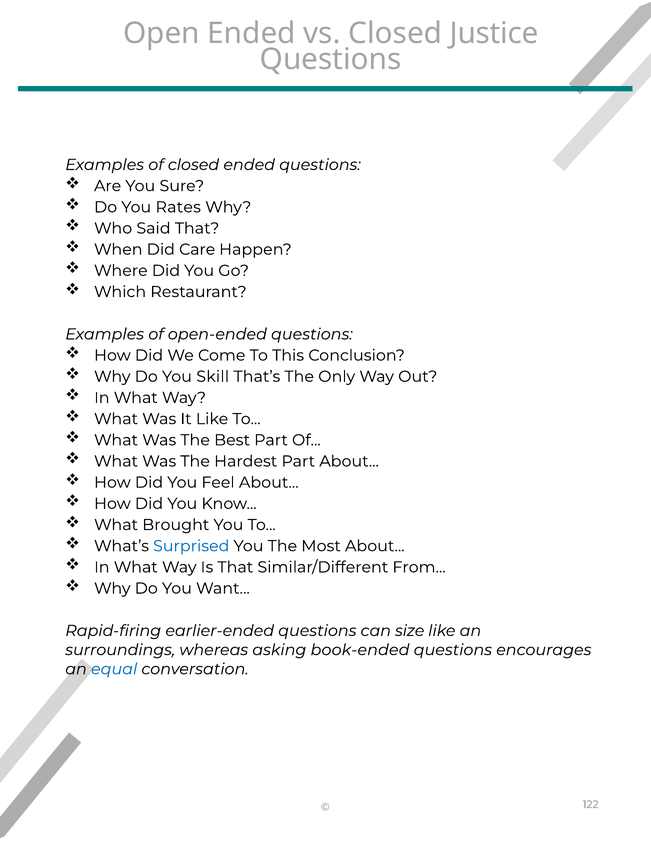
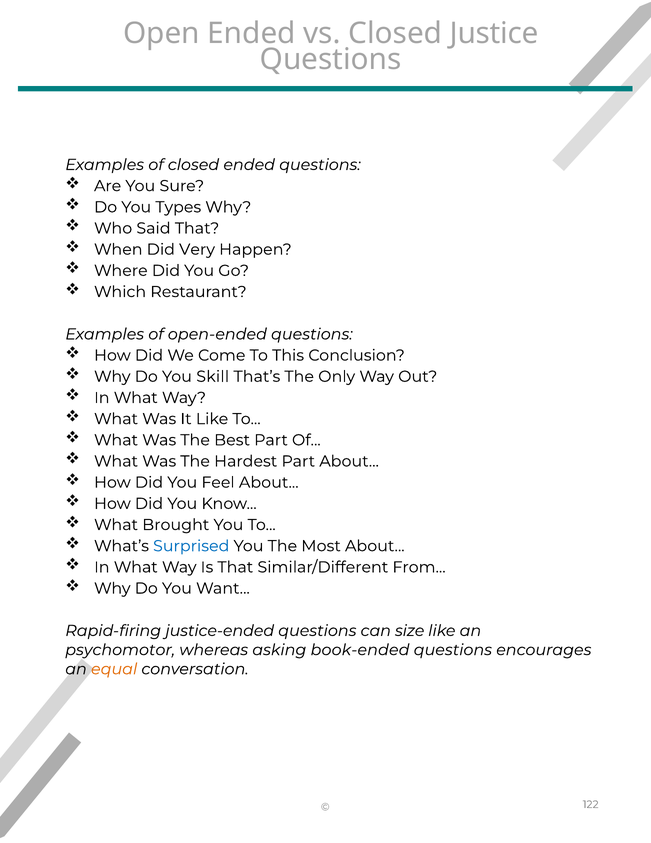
Rates: Rates -> Types
Care: Care -> Very
earlier-ended: earlier-ended -> justice-ended
surroundings: surroundings -> psychomotor
equal colour: blue -> orange
